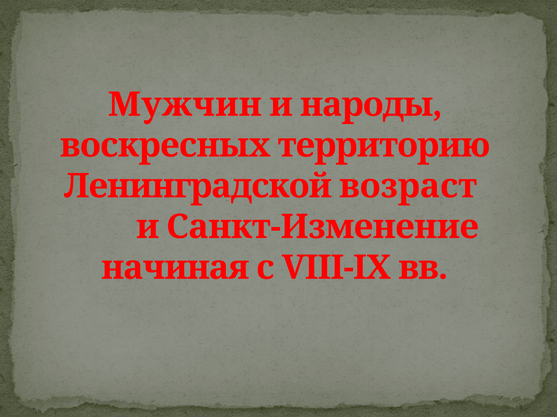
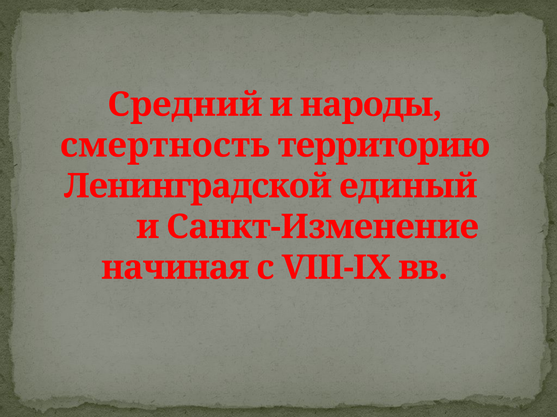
Мужчин: Мужчин -> Средний
воскресных: воскресных -> смертность
возраст: возраст -> единый
